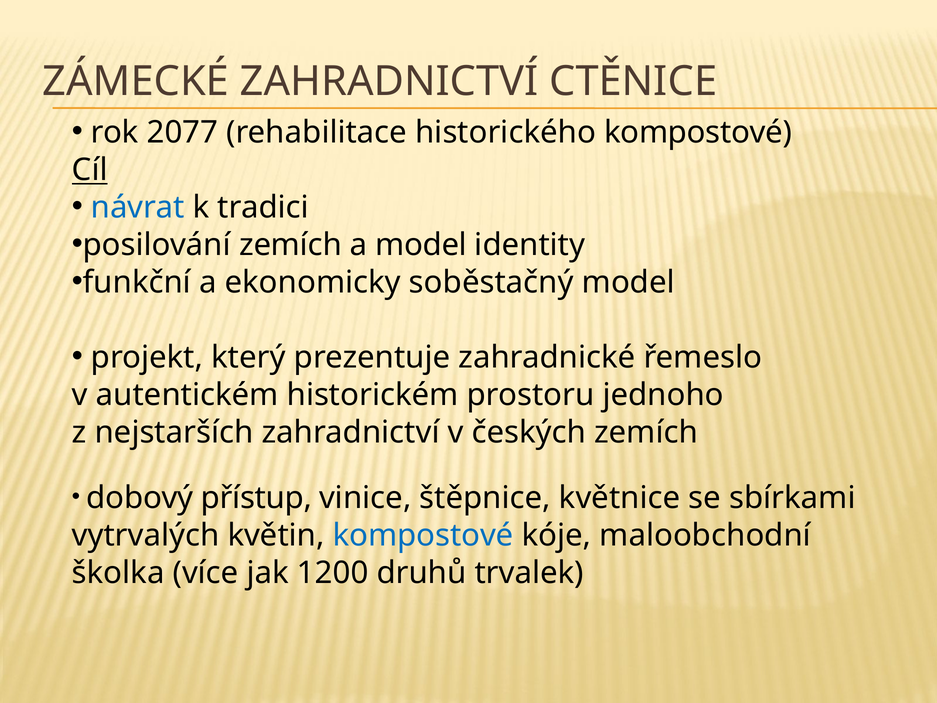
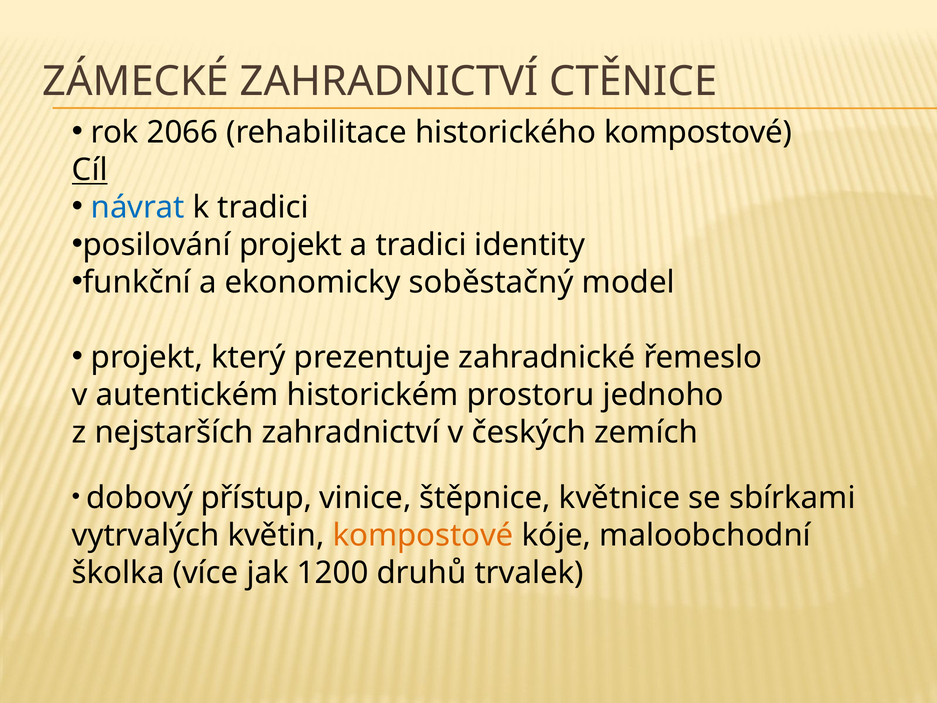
2077: 2077 -> 2066
posilování zemích: zemích -> projekt
a model: model -> tradici
kompostové at (423, 535) colour: blue -> orange
